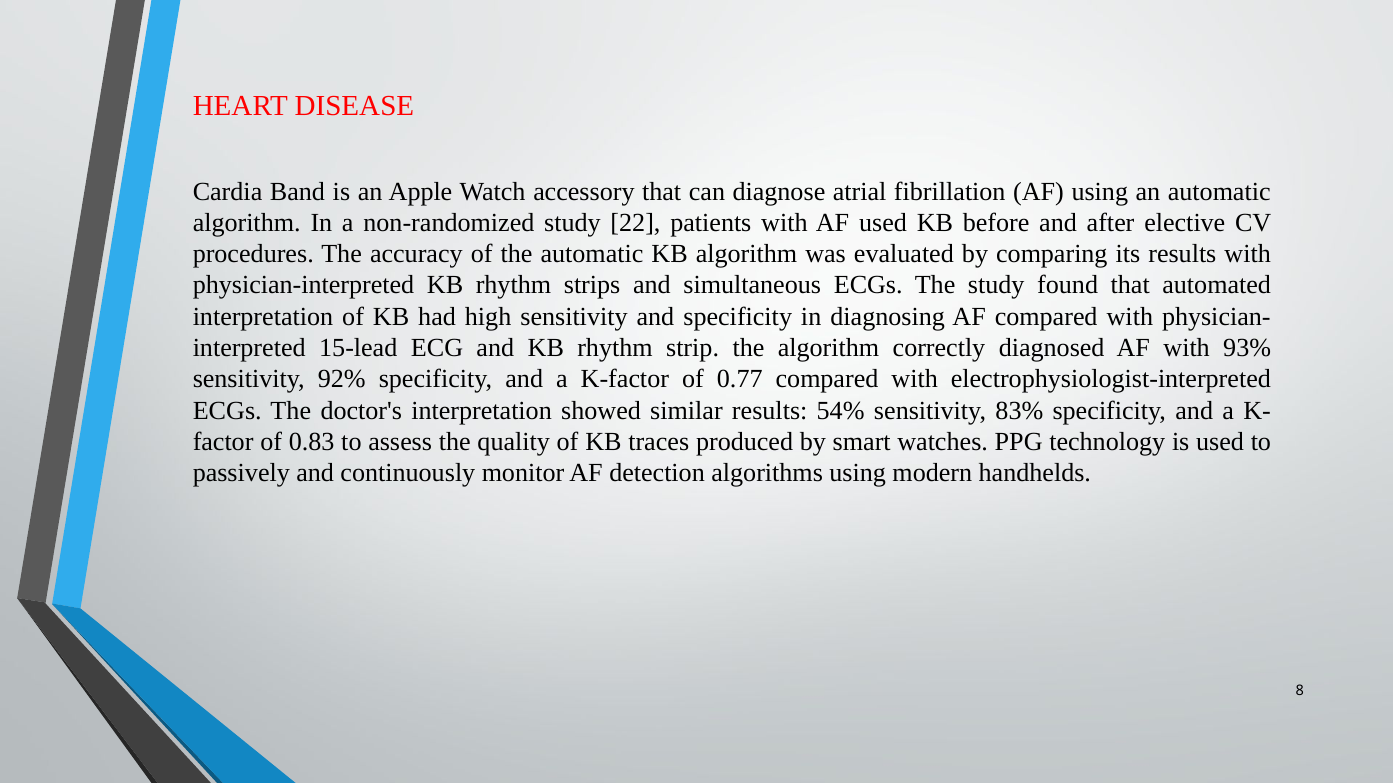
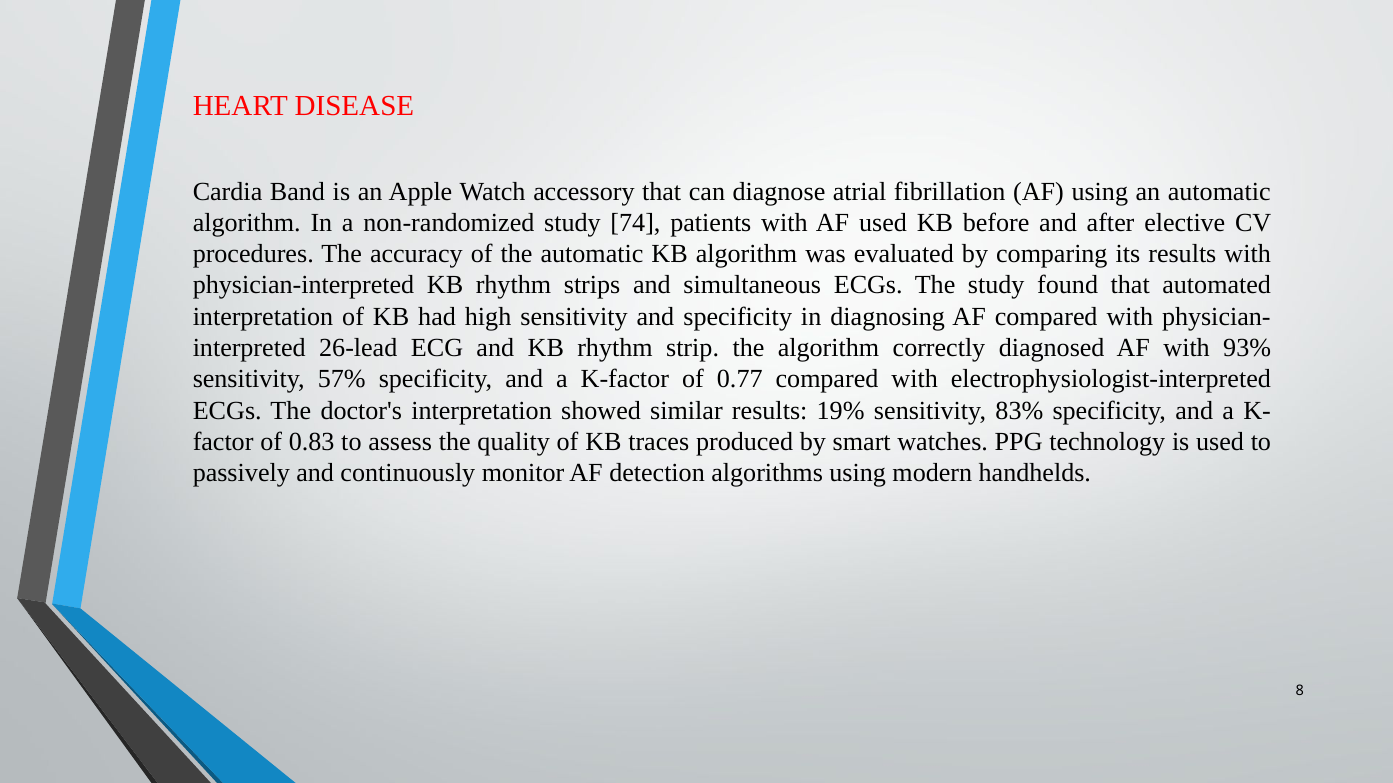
22: 22 -> 74
15-lead: 15-lead -> 26-lead
92%: 92% -> 57%
54%: 54% -> 19%
